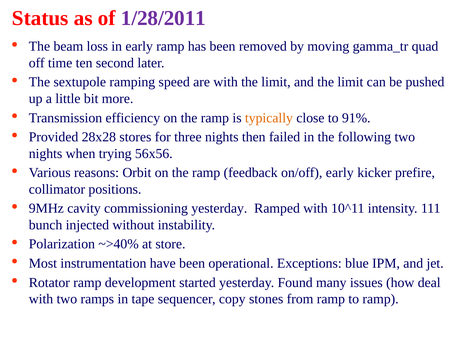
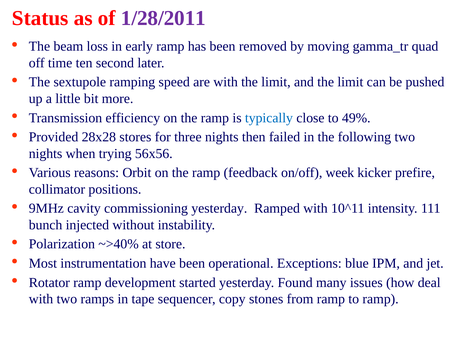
typically colour: orange -> blue
91%: 91% -> 49%
on/off early: early -> week
